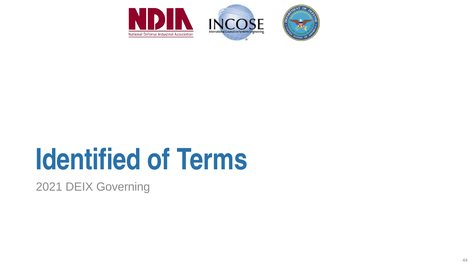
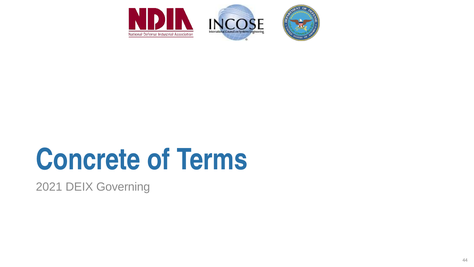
Identified: Identified -> Concrete
